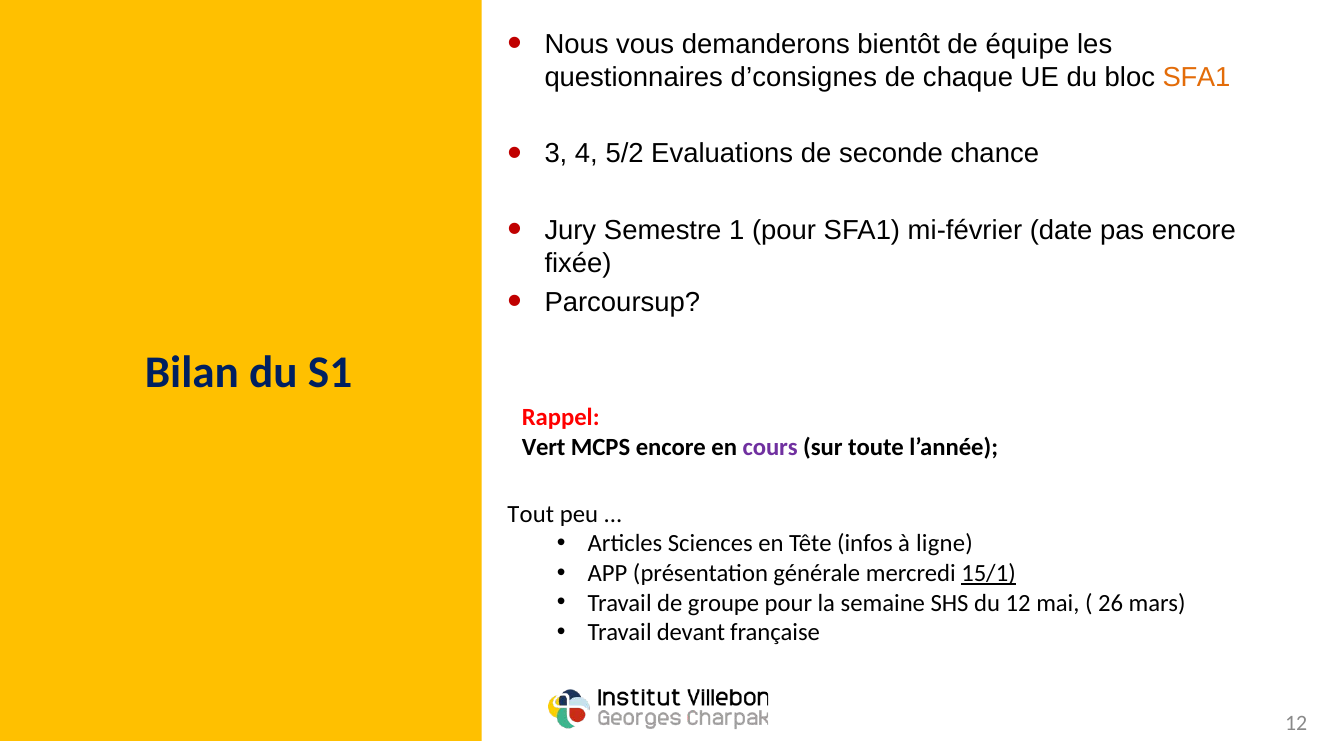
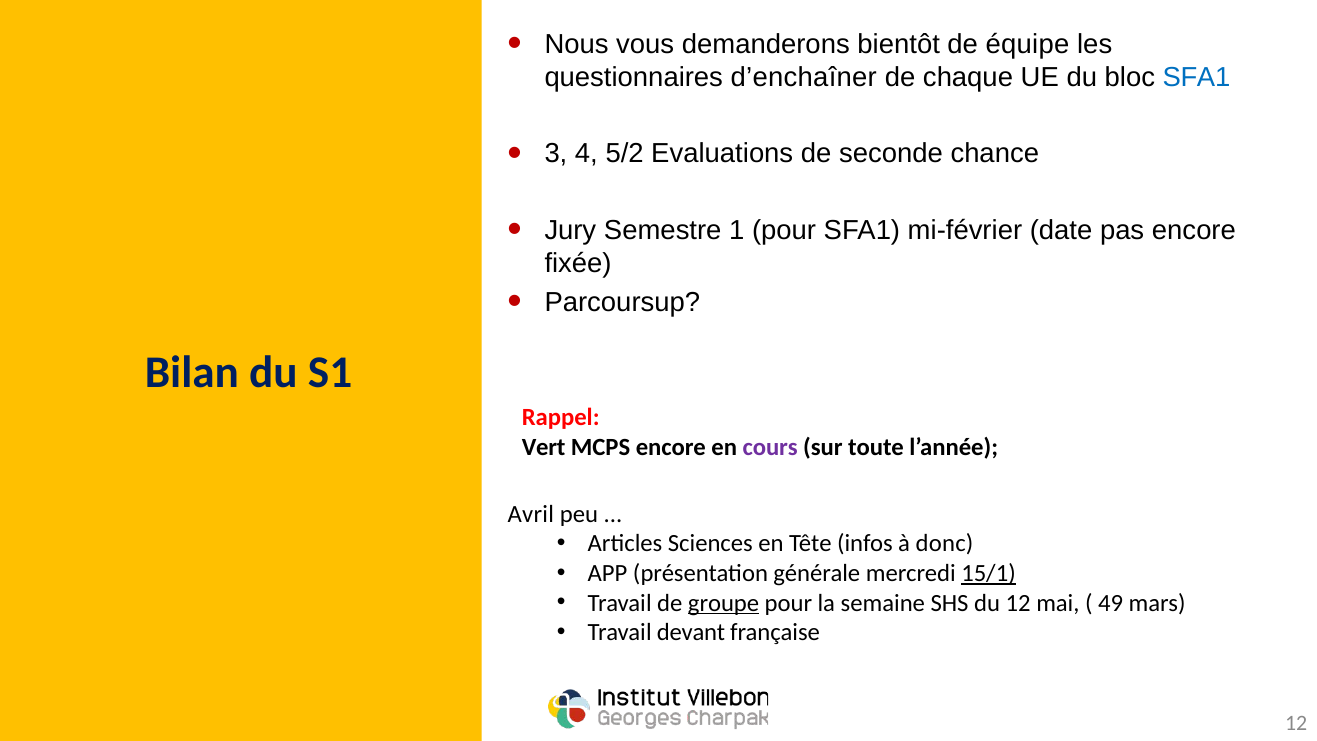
d’consignes: d’consignes -> d’enchaîner
SFA1 at (1196, 77) colour: orange -> blue
Tout: Tout -> Avril
ligne: ligne -> donc
groupe underline: none -> present
26: 26 -> 49
